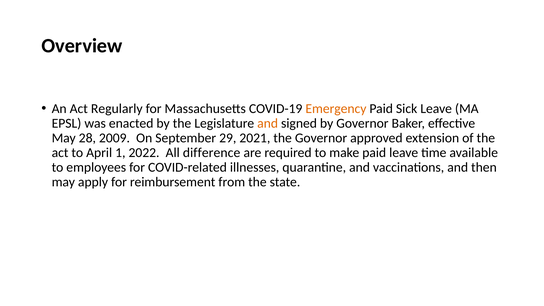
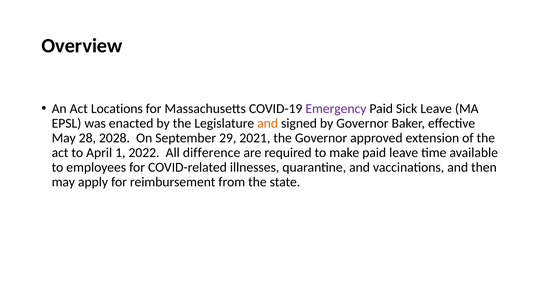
Regularly: Regularly -> Locations
Emergency colour: orange -> purple
2009: 2009 -> 2028
